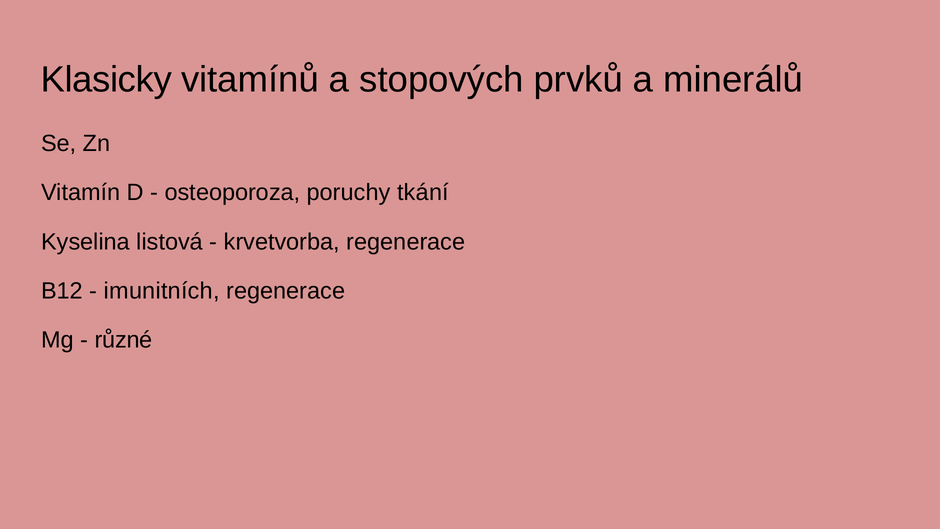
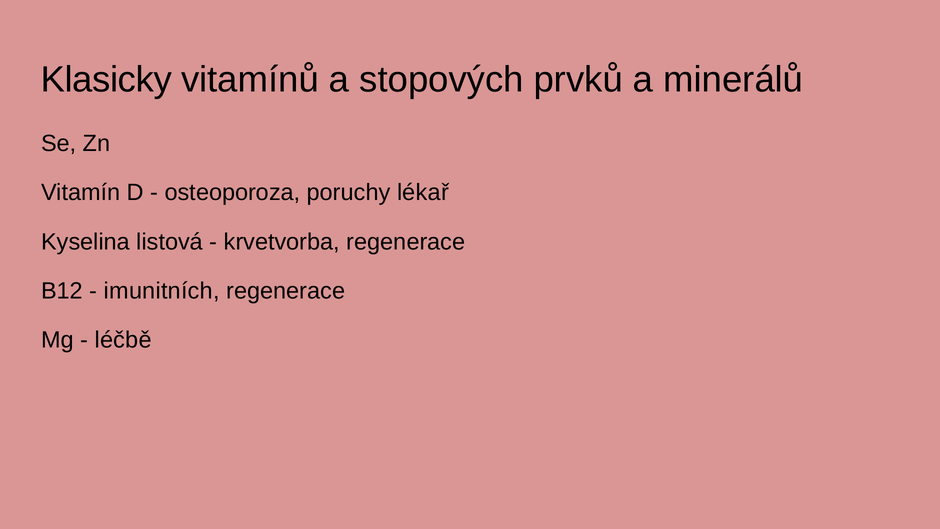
tkání: tkání -> lékař
různé: různé -> léčbě
